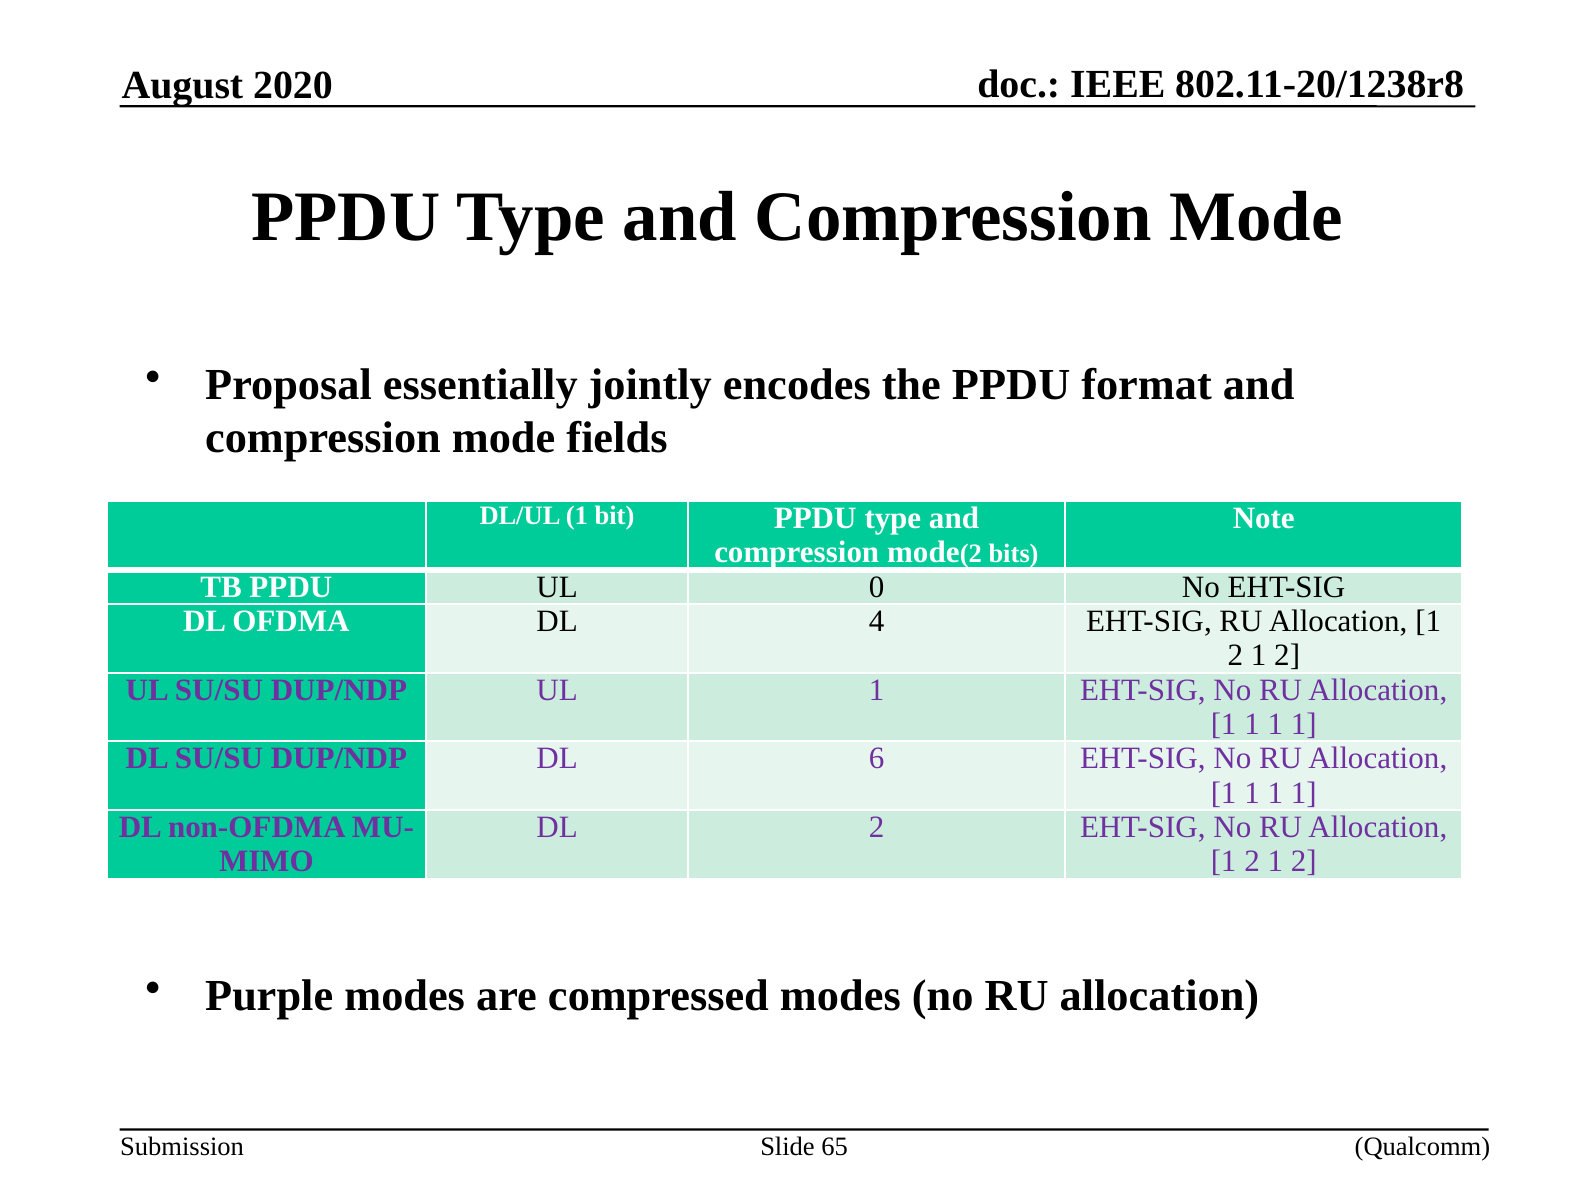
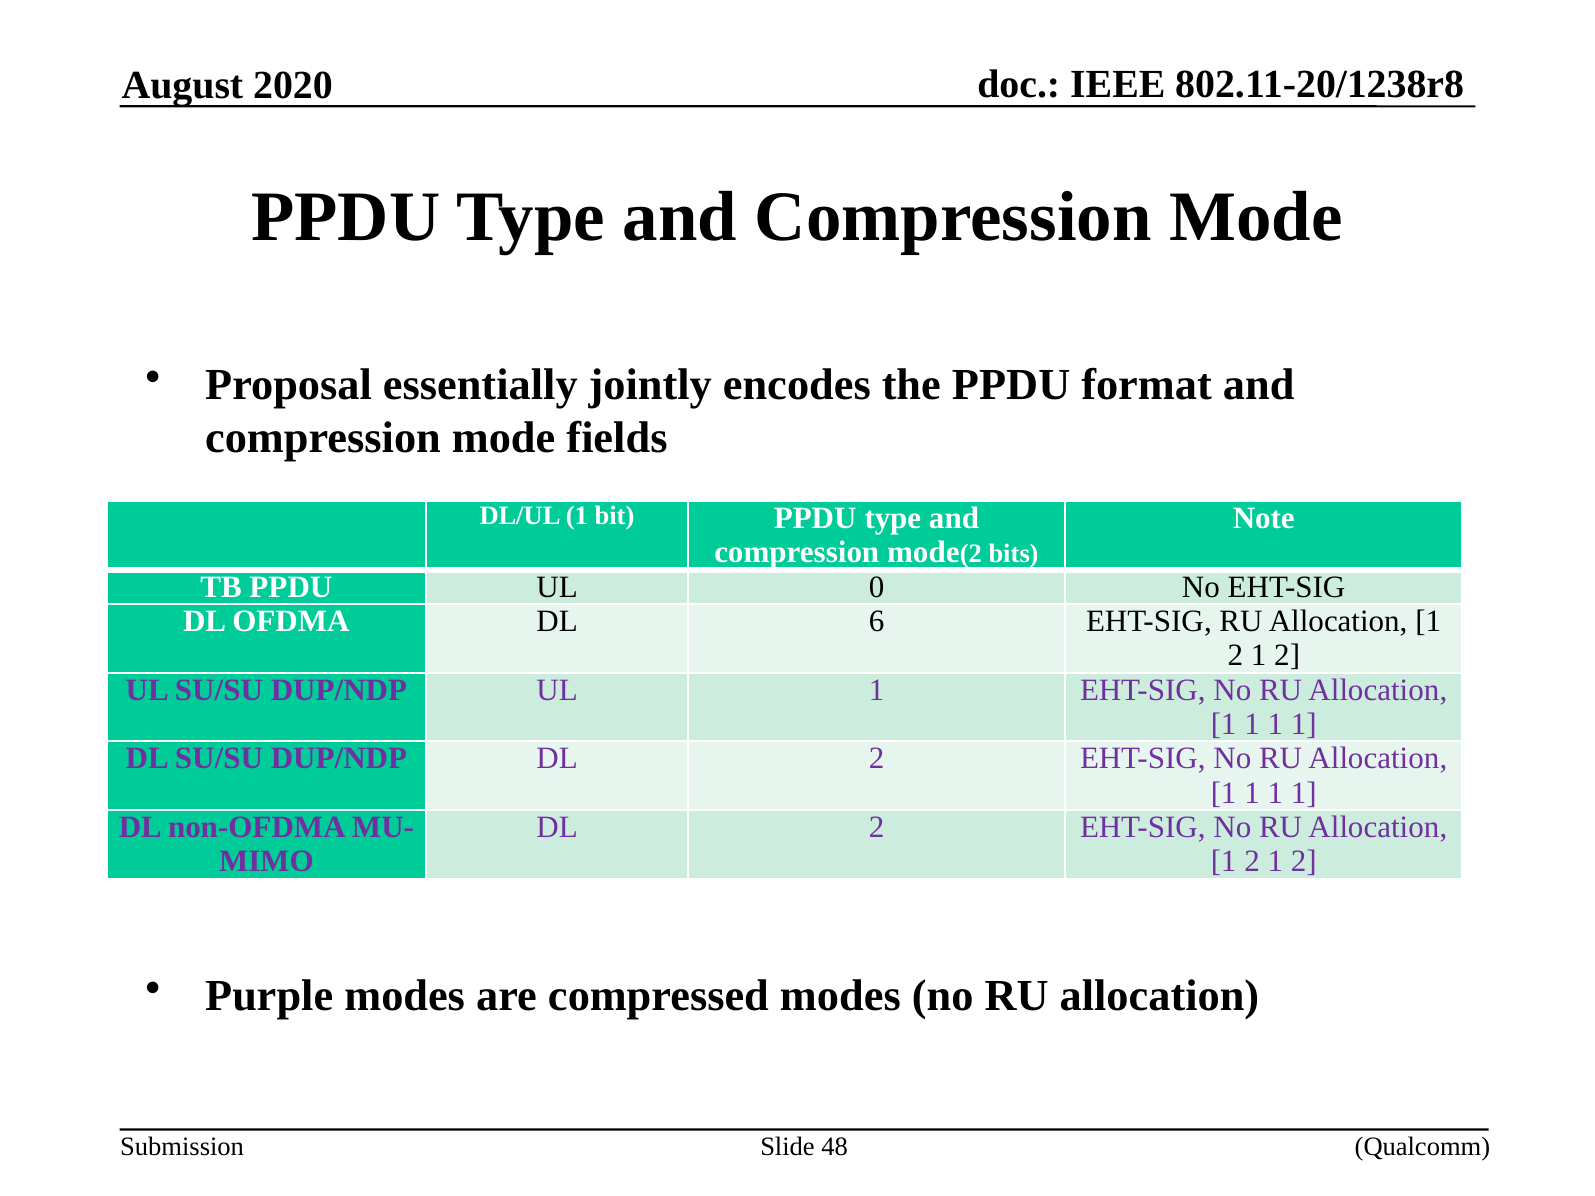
4: 4 -> 6
DUP/NDP DL 6: 6 -> 2
65: 65 -> 48
